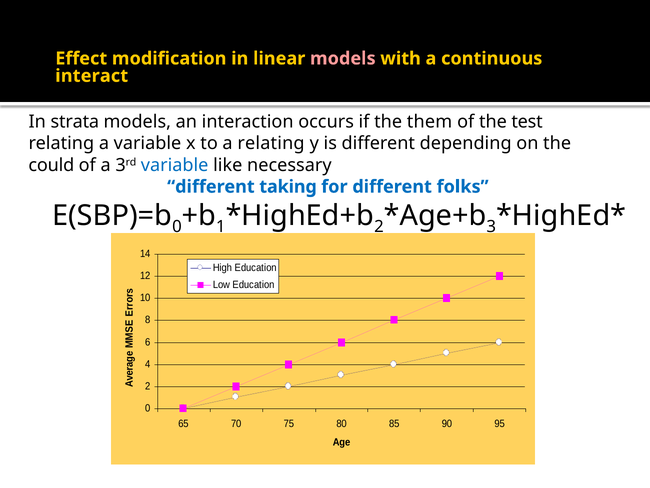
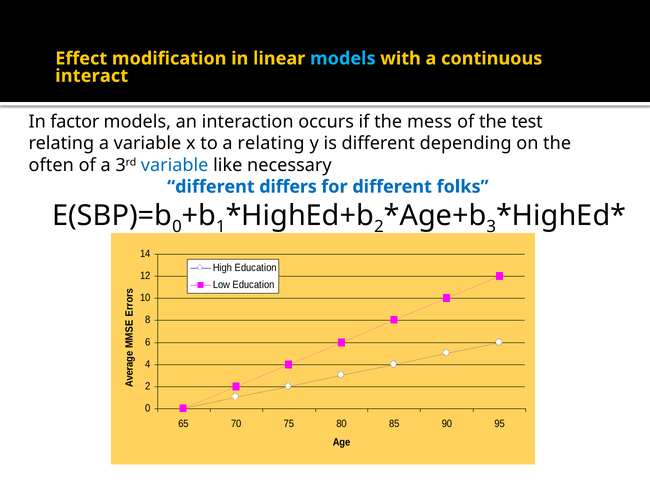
models at (343, 58) colour: pink -> light blue
strata: strata -> factor
them: them -> mess
could: could -> often
taking: taking -> differs
